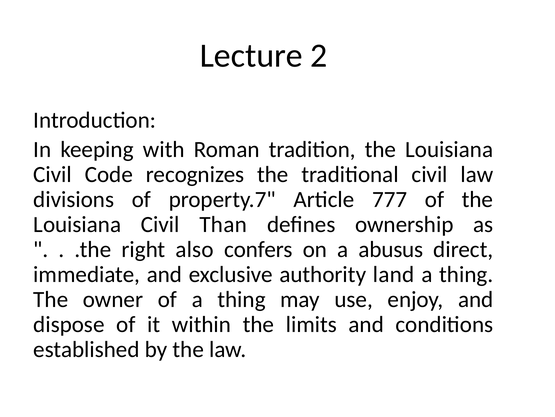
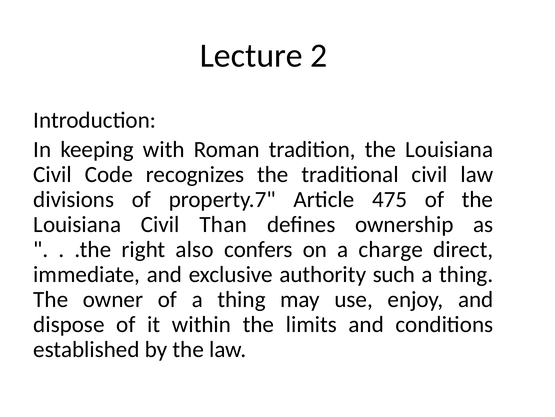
777: 777 -> 475
abusus: abusus -> charge
land: land -> such
